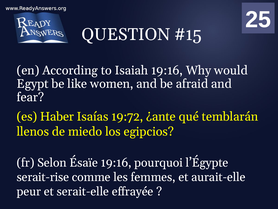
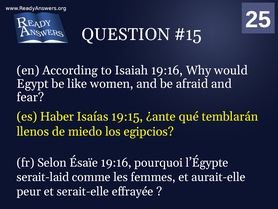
19:72: 19:72 -> 19:15
serait-rise: serait-rise -> serait-laid
